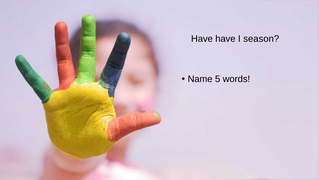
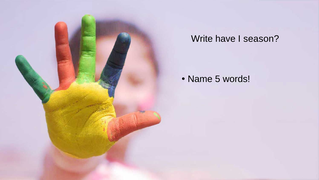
Have at (202, 39): Have -> Write
